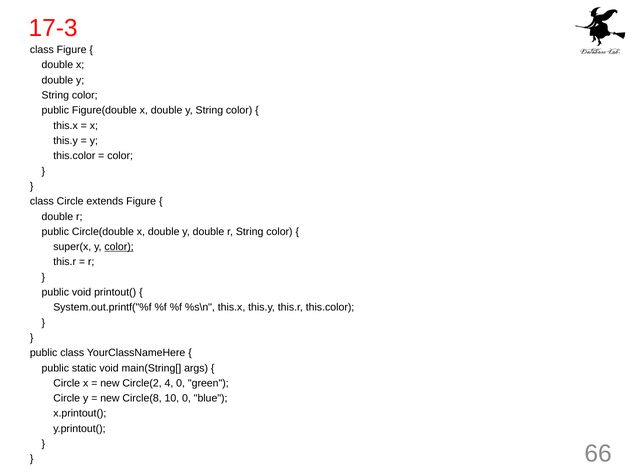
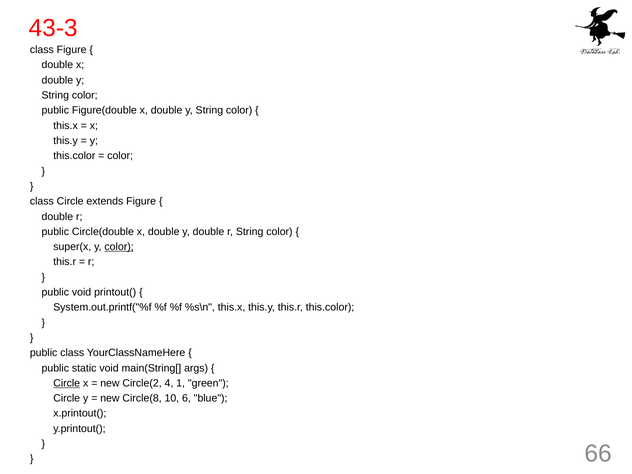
17-3: 17-3 -> 43-3
Circle at (67, 383) underline: none -> present
4 0: 0 -> 1
10 0: 0 -> 6
